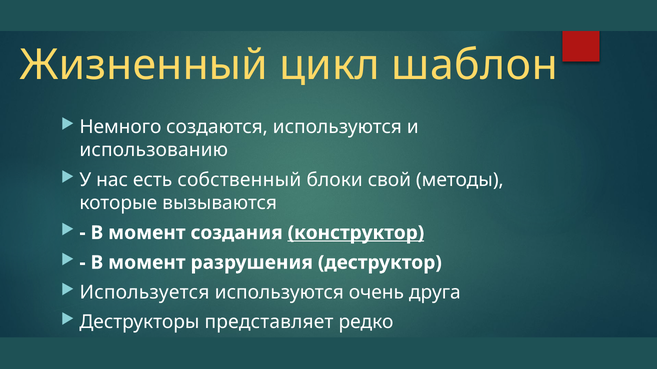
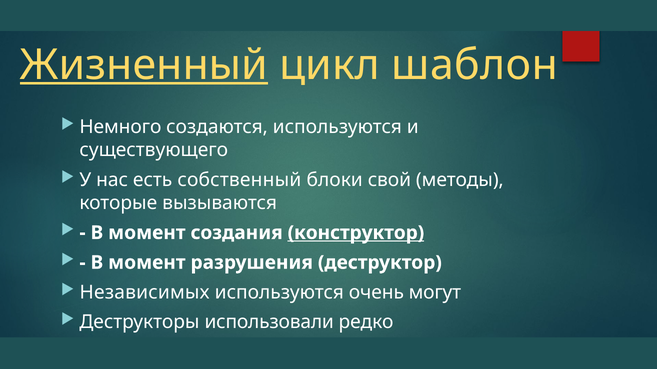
Жизненный underline: none -> present
использованию: использованию -> существующего
Используется: Используется -> Независимых
друга: друга -> могут
представляет: представляет -> использовали
